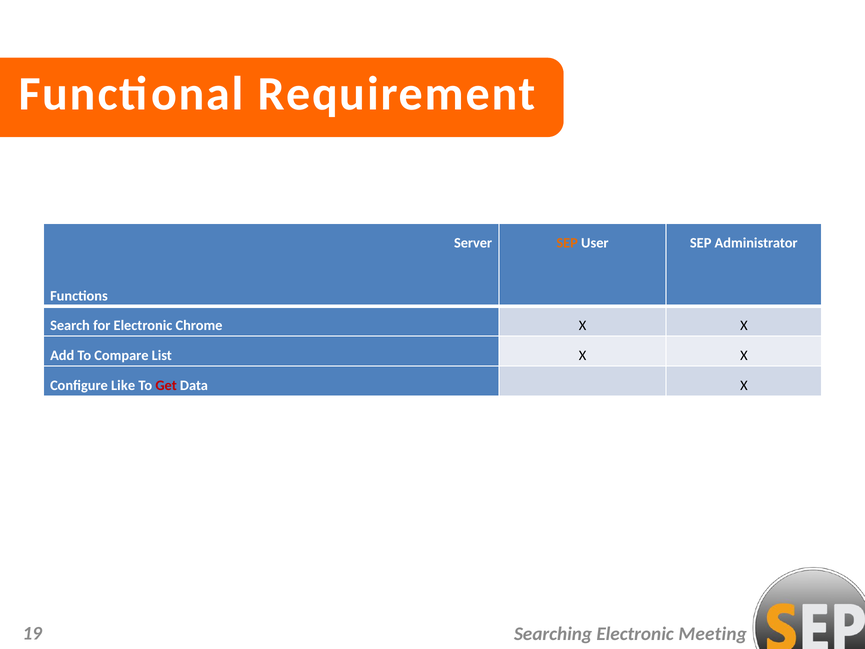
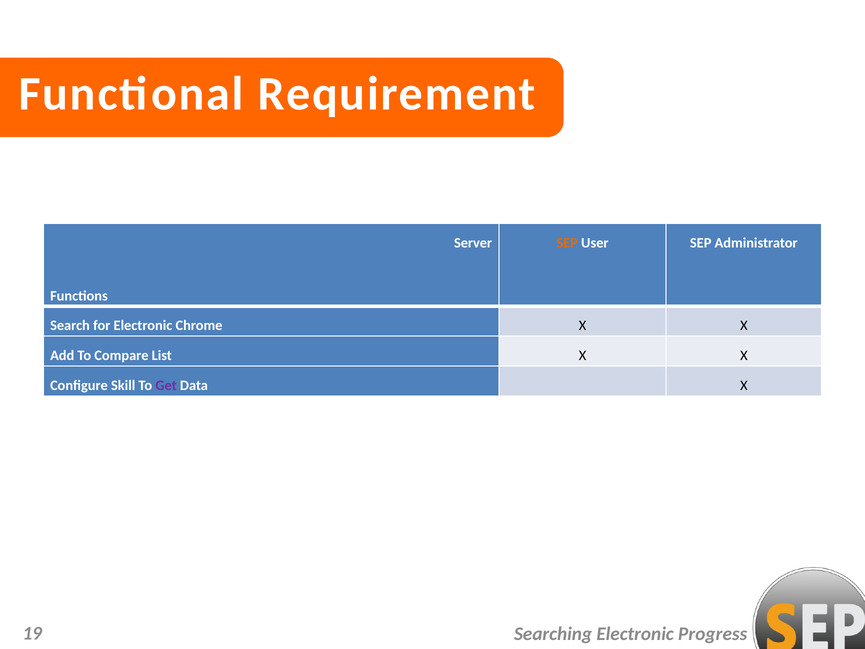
Like: Like -> Skill
Get colour: red -> purple
Meeting: Meeting -> Progress
